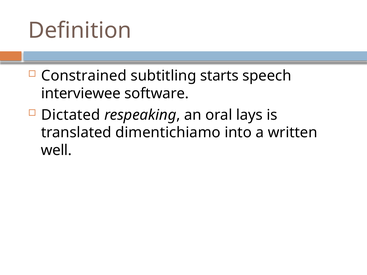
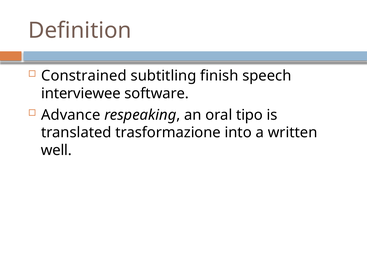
starts: starts -> finish
Dictated: Dictated -> Advance
lays: lays -> tipo
dimentichiamo: dimentichiamo -> trasformazione
